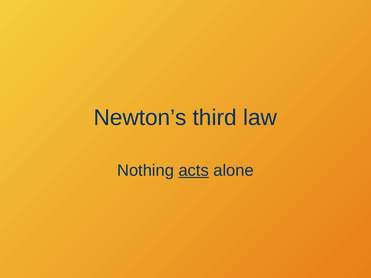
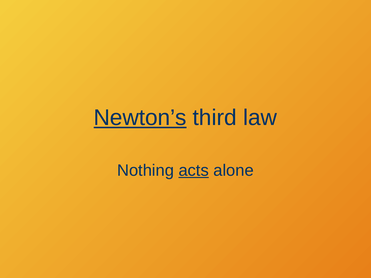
Newton’s underline: none -> present
